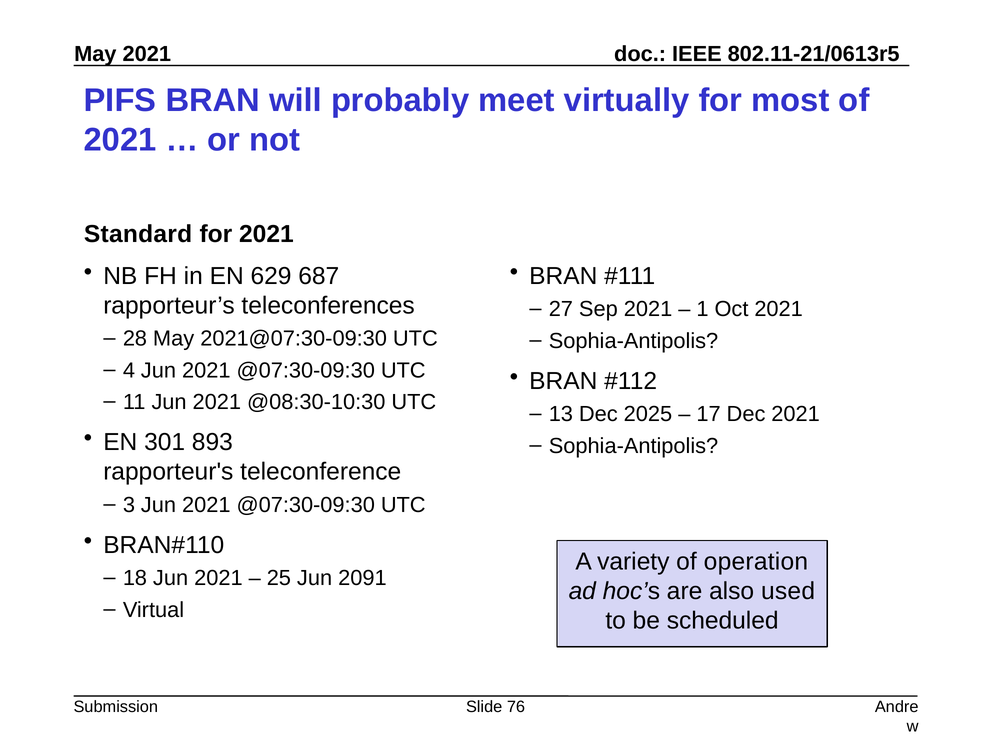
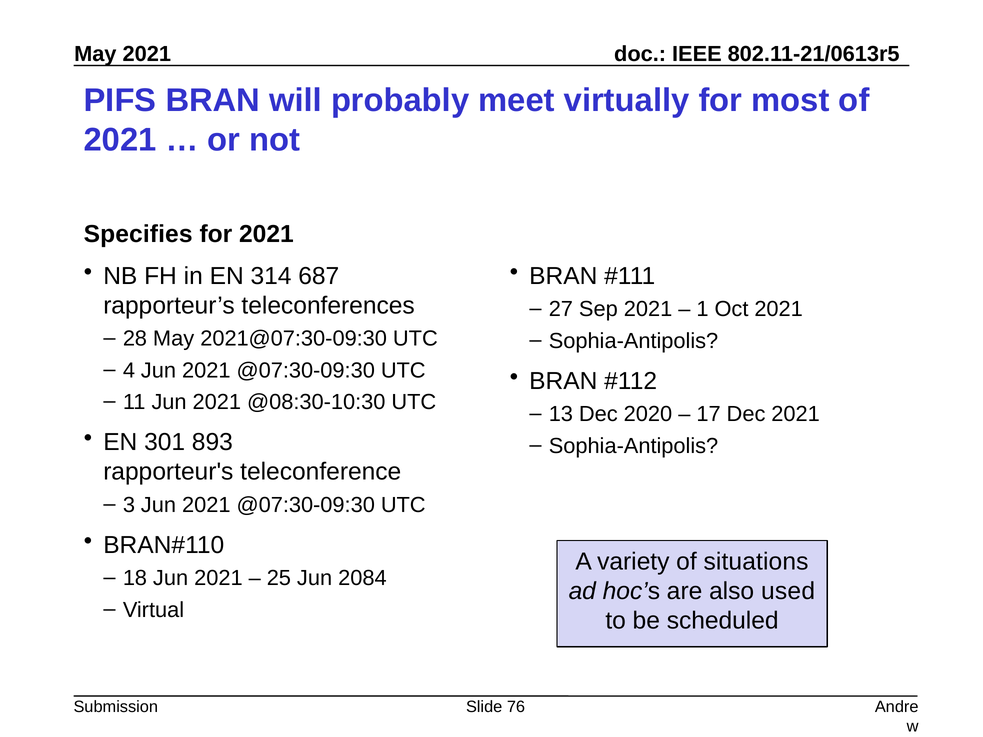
Standard: Standard -> Specifies
629: 629 -> 314
2025: 2025 -> 2020
operation: operation -> situations
2091: 2091 -> 2084
